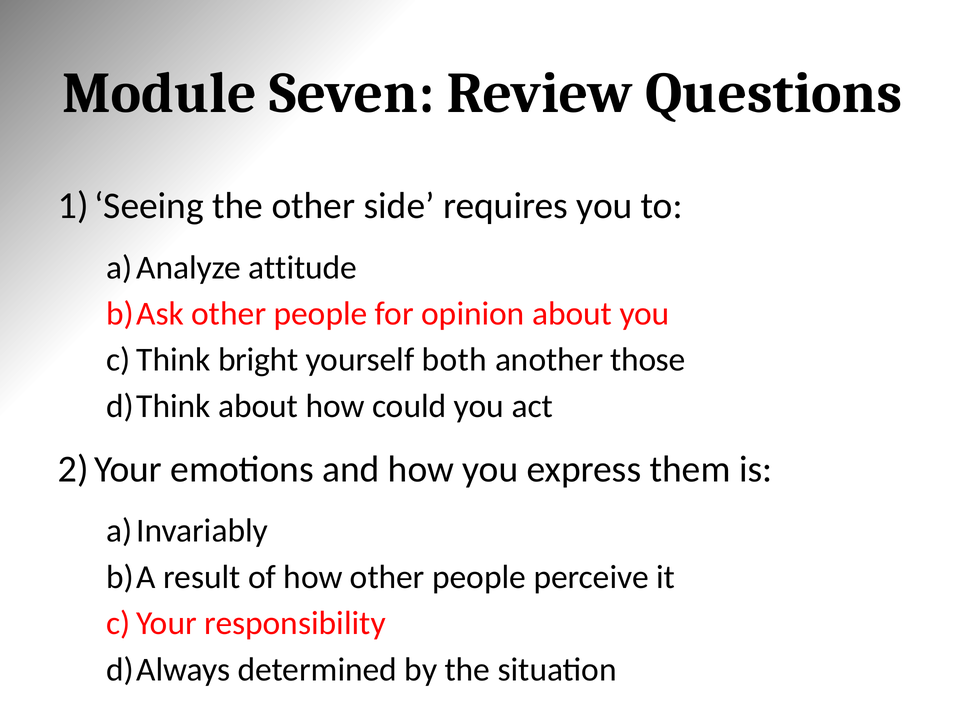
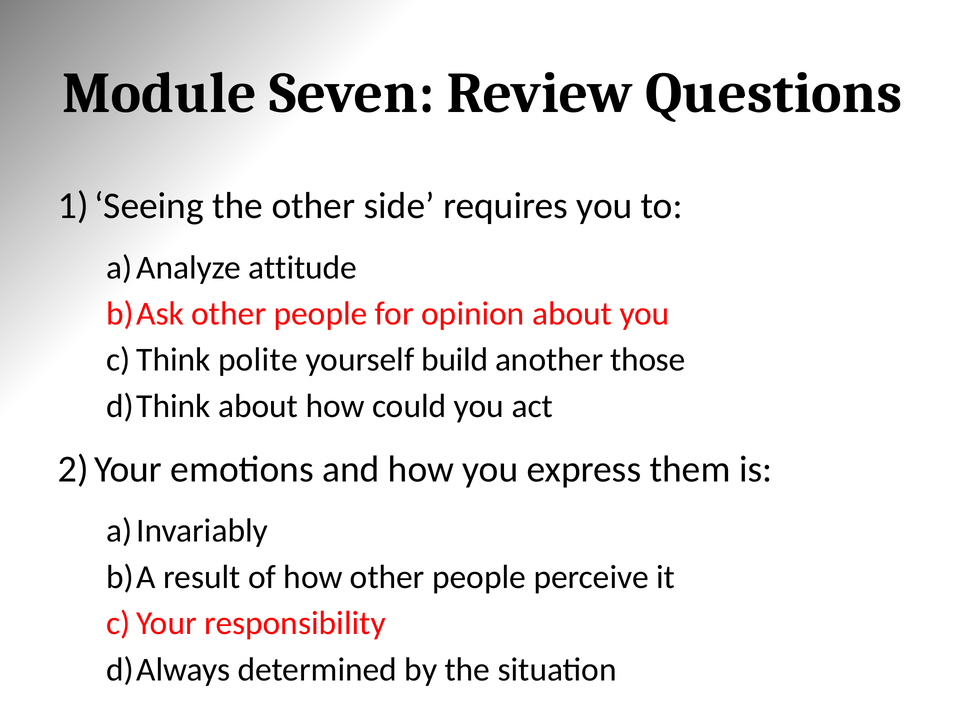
bright: bright -> polite
both: both -> build
